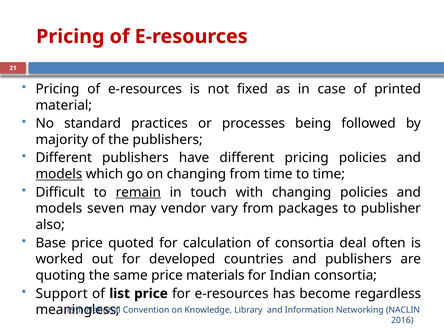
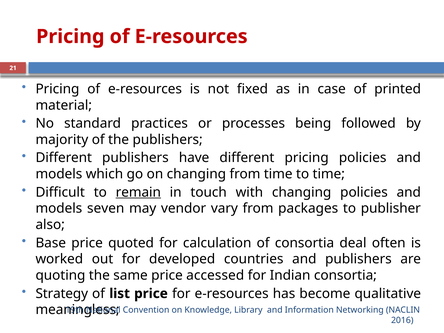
models at (59, 174) underline: present -> none
materials: materials -> accessed
Support: Support -> Strategy
regardless: regardless -> qualitative
